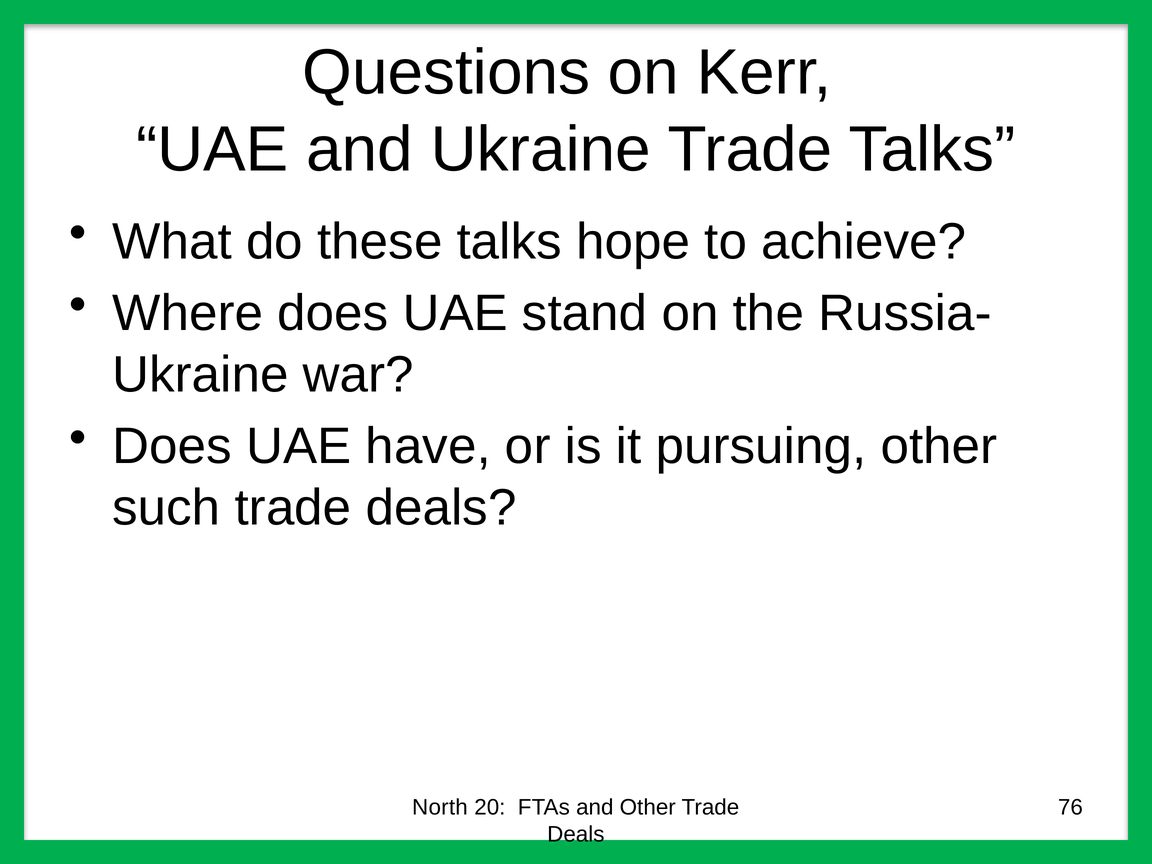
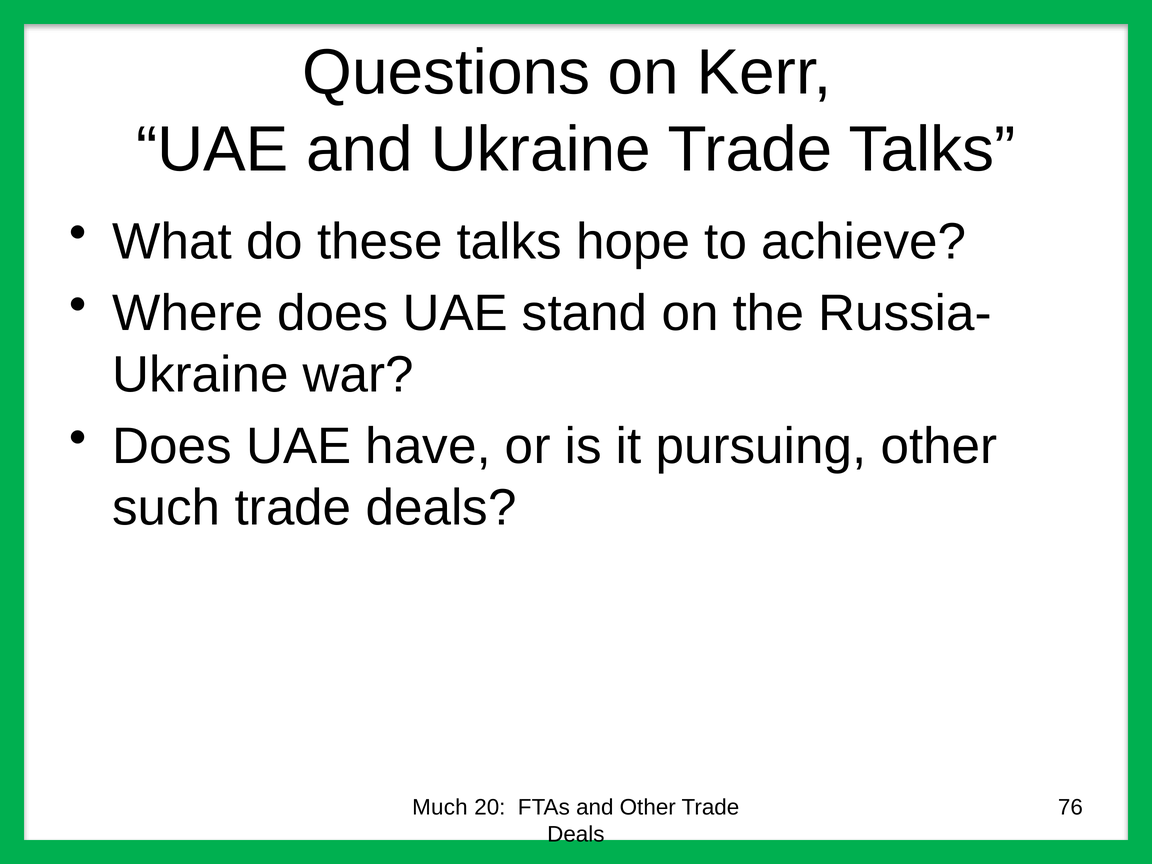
North: North -> Much
